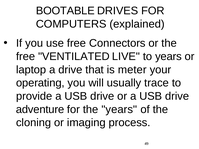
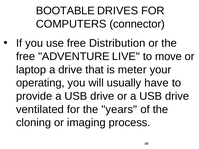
explained: explained -> connector
Connectors: Connectors -> Distribution
VENTILATED: VENTILATED -> ADVENTURE
to years: years -> move
trace: trace -> have
adventure: adventure -> ventilated
